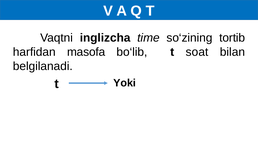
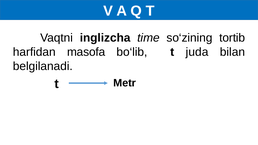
soat: soat -> juda
Yoki: Yoki -> Metr
